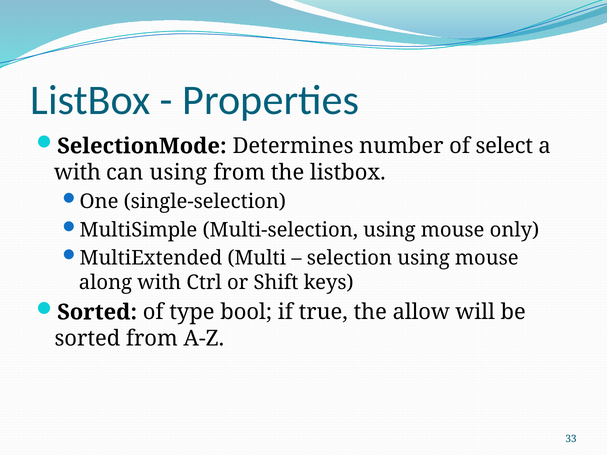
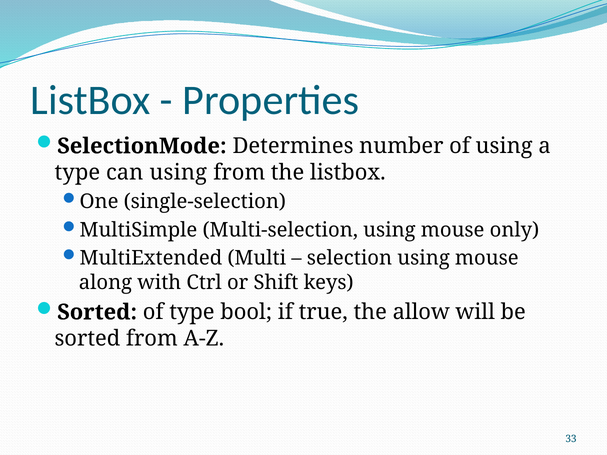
of select: select -> using
with at (78, 172): with -> type
